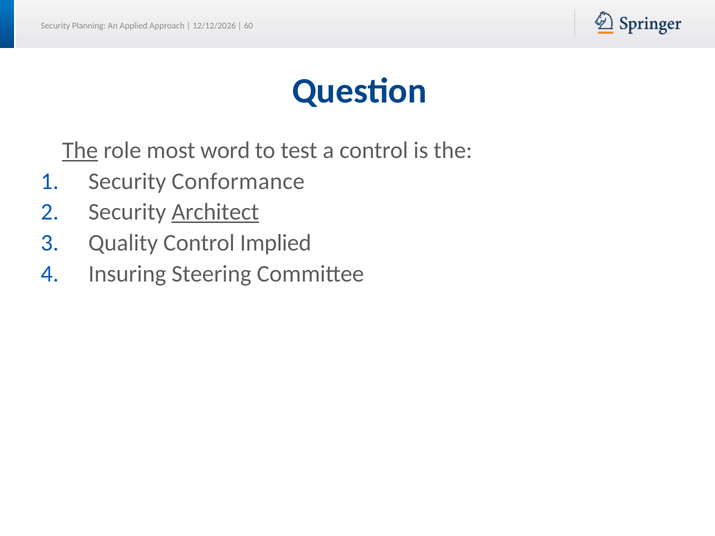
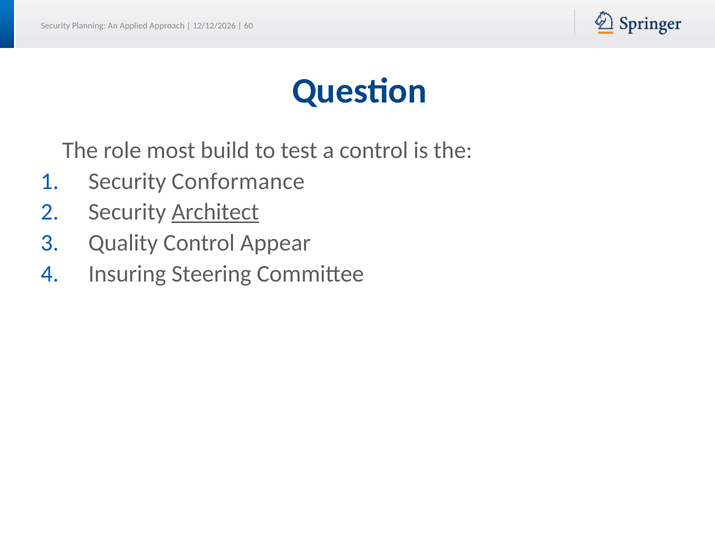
The at (80, 151) underline: present -> none
word: word -> build
Implied: Implied -> Appear
